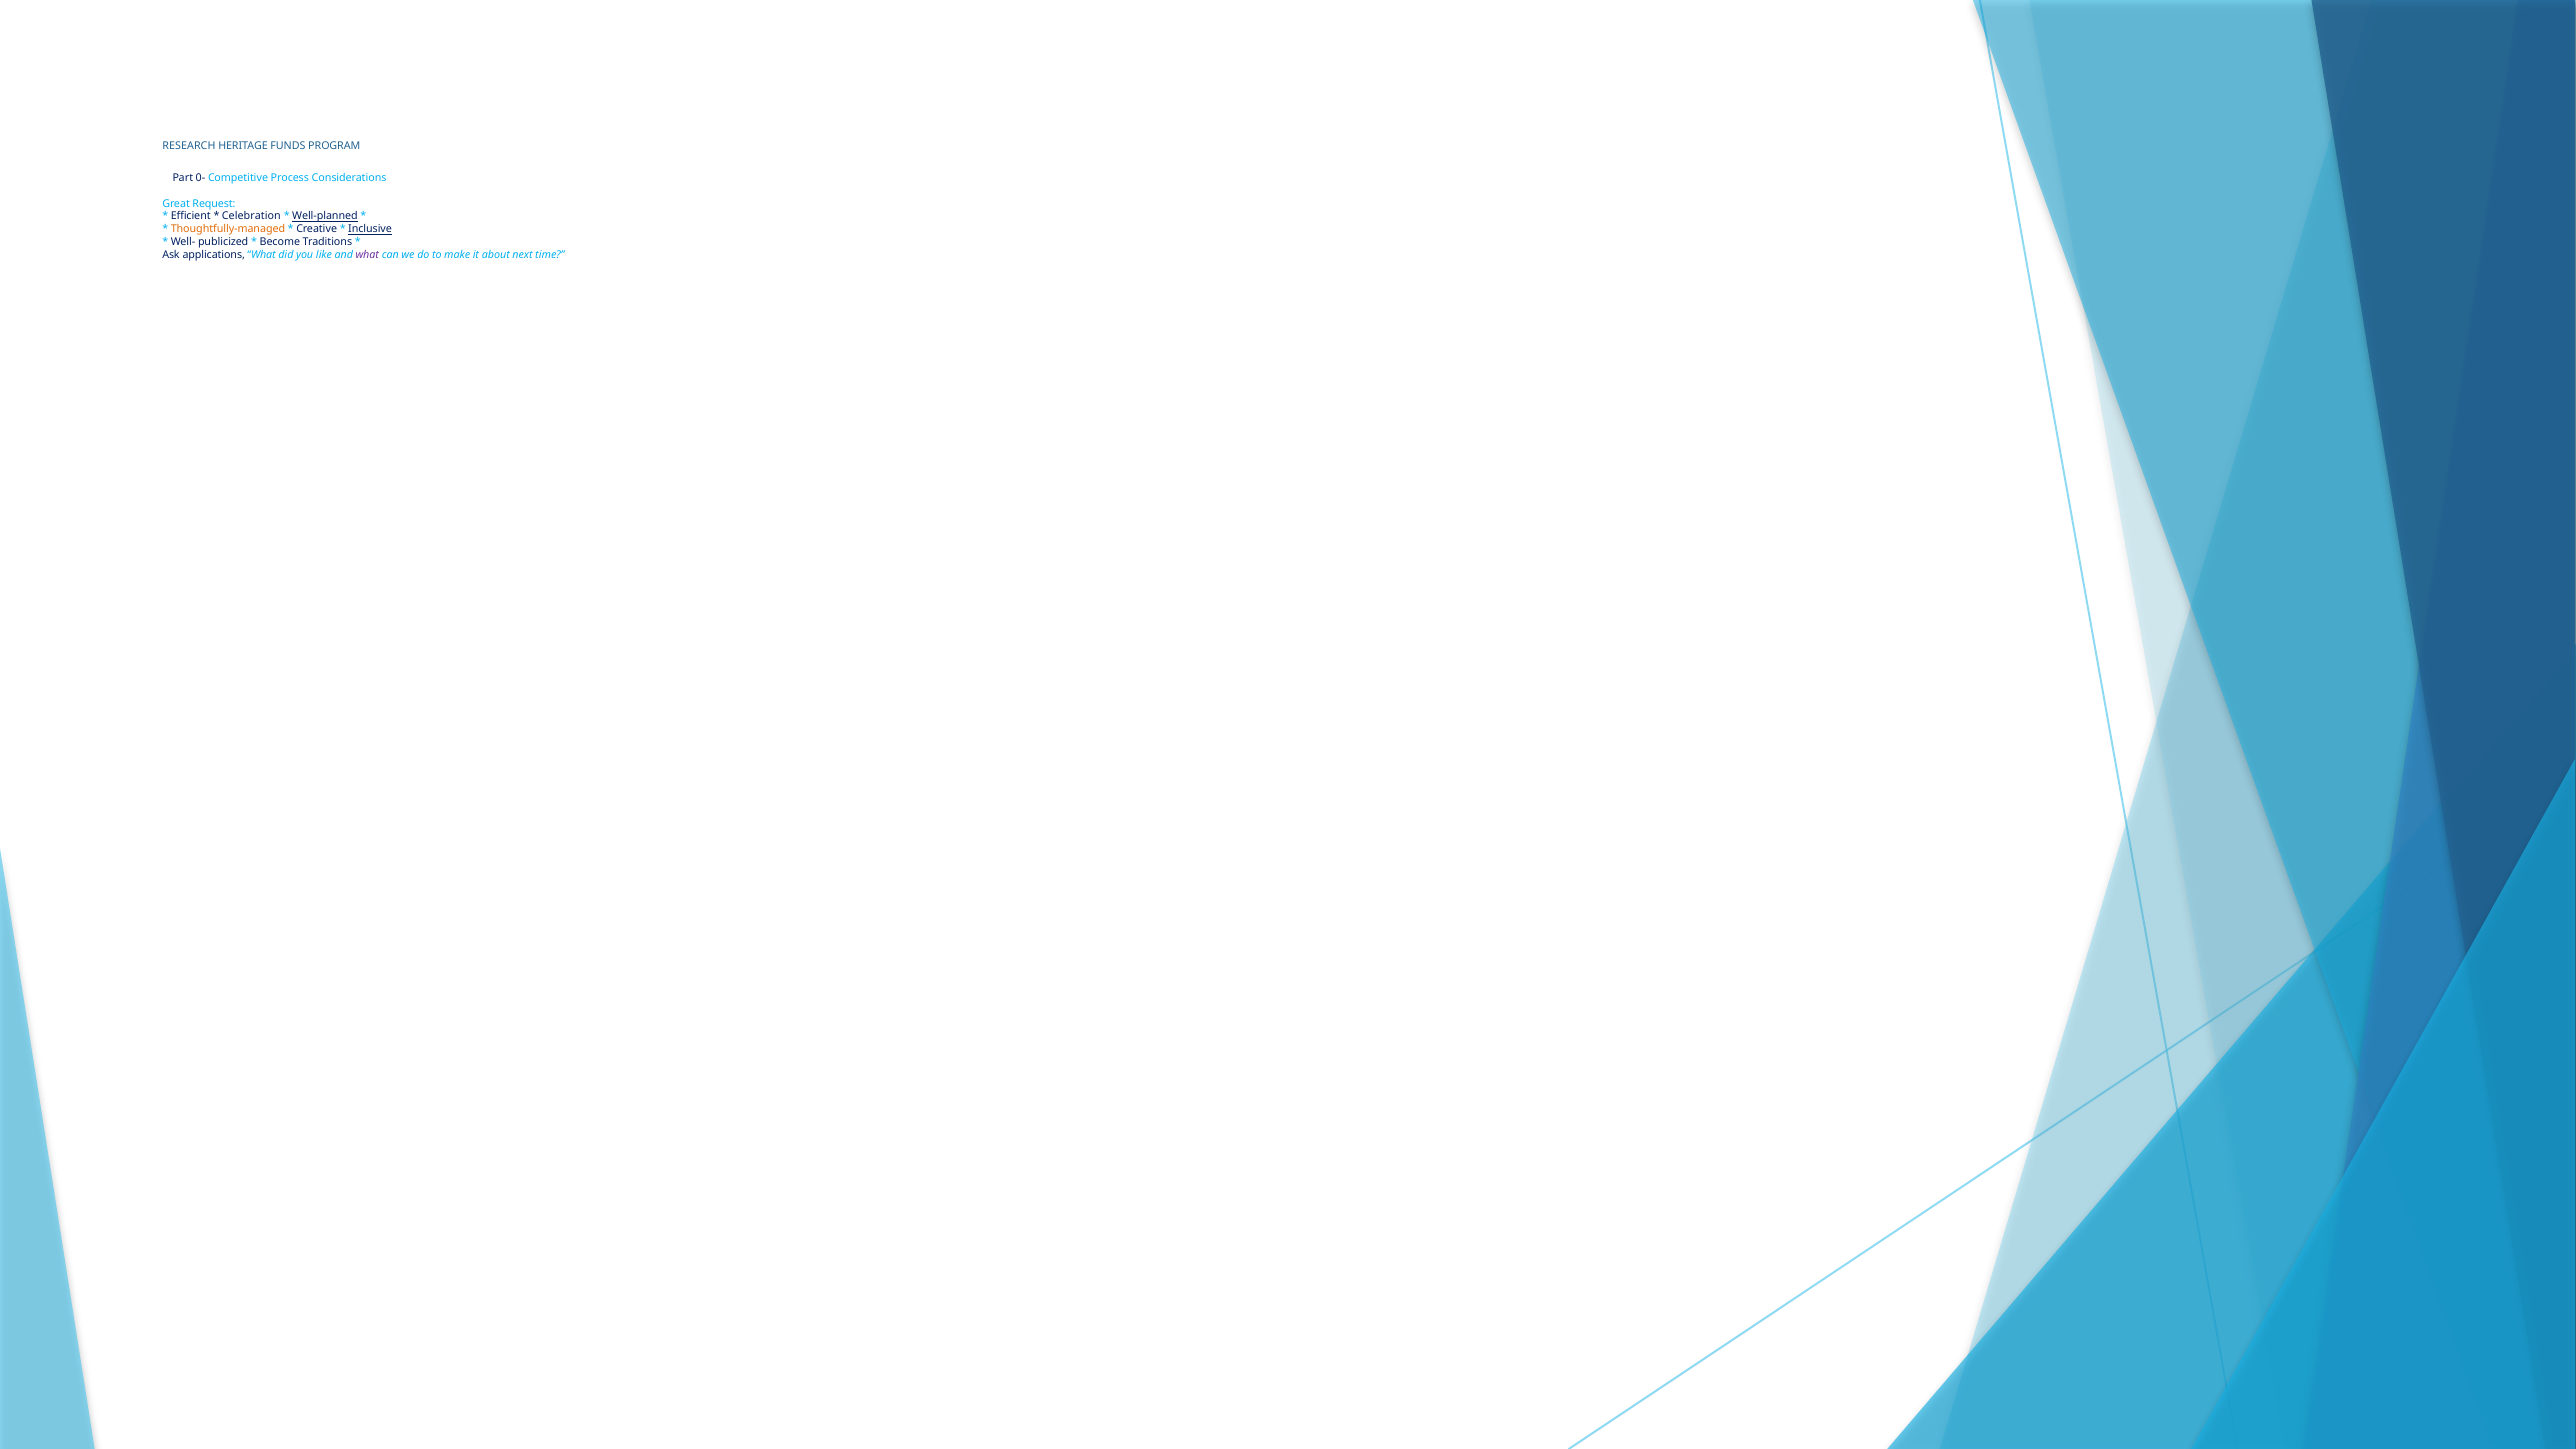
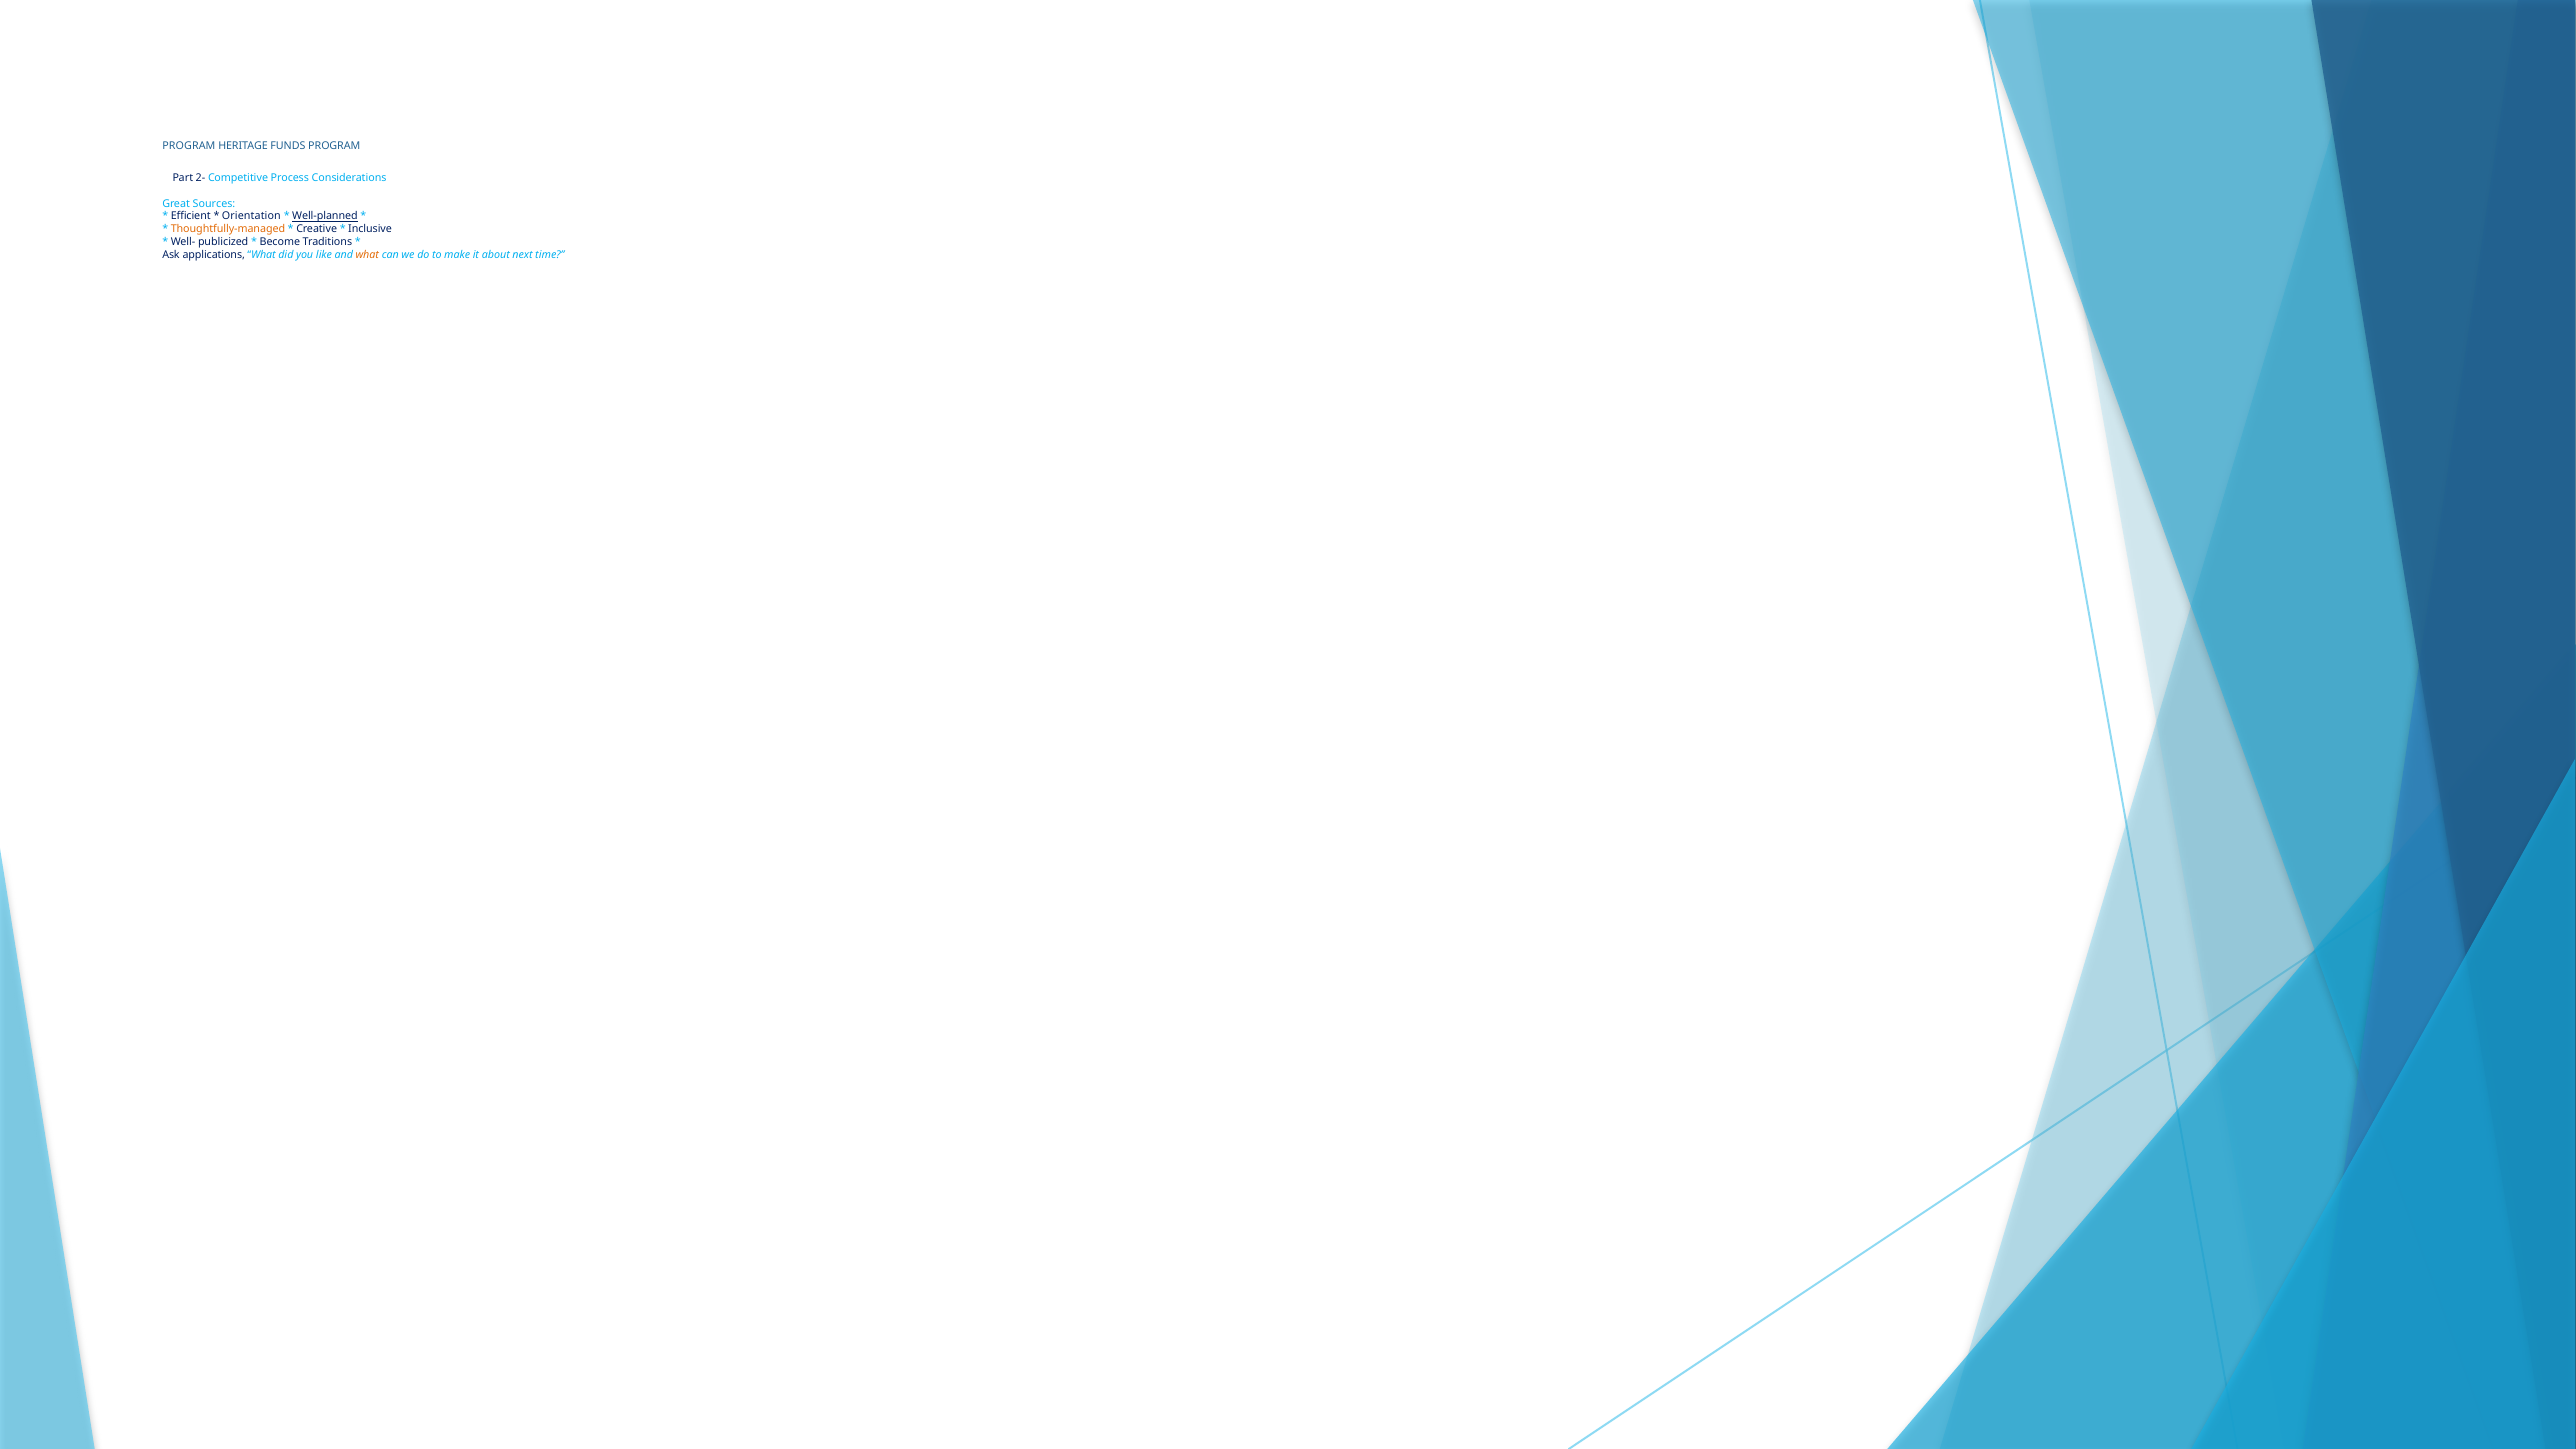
RESEARCH at (189, 146): RESEARCH -> PROGRAM
0-: 0- -> 2-
Request: Request -> Sources
Celebration: Celebration -> Orientation
Inclusive underline: present -> none
what at (367, 255) colour: purple -> orange
